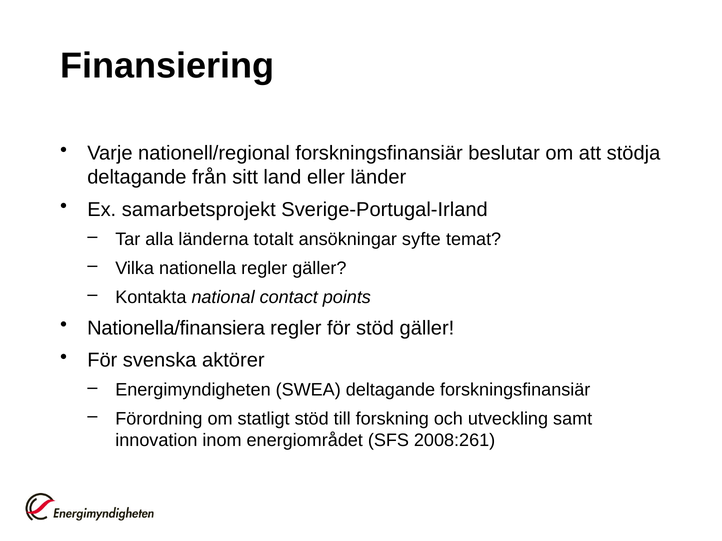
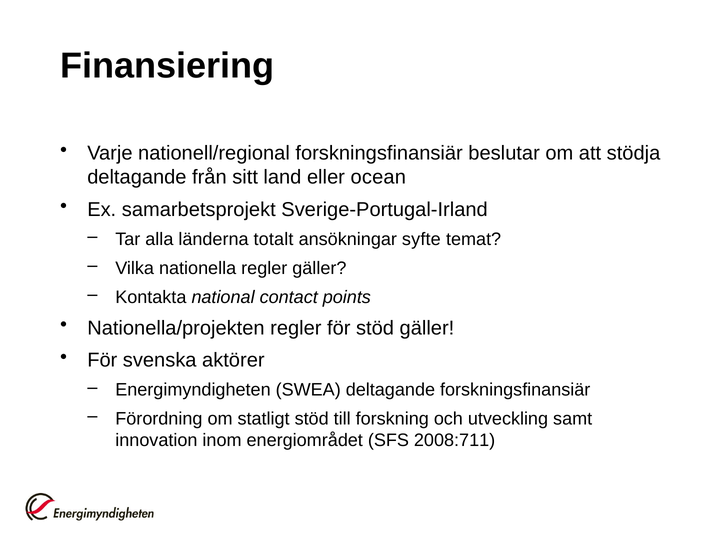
länder: länder -> ocean
Nationella/finansiera: Nationella/finansiera -> Nationella/projekten
2008:261: 2008:261 -> 2008:711
